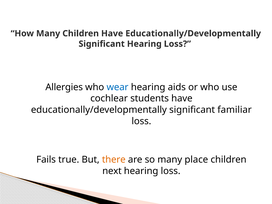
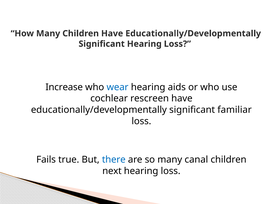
Allergies: Allergies -> Increase
students: students -> rescreen
there colour: orange -> blue
place: place -> canal
